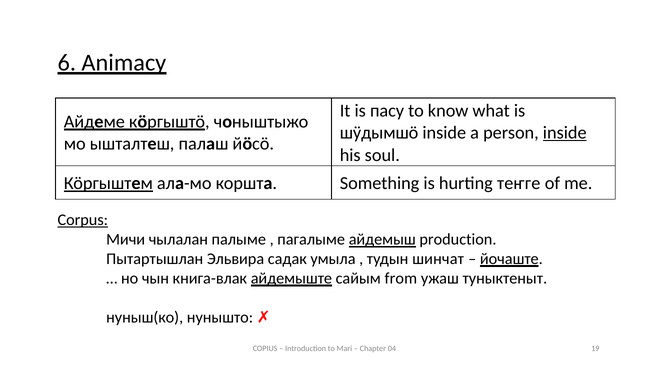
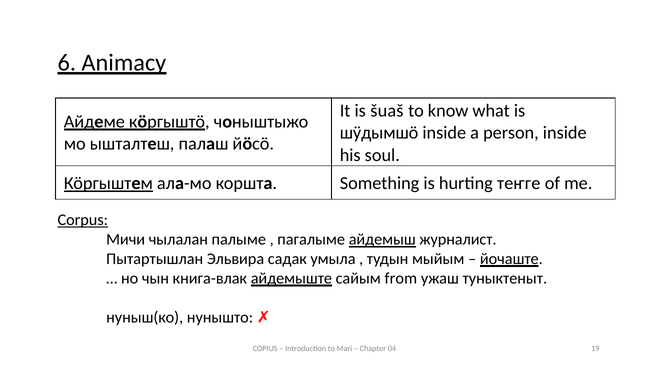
пасу: пасу -> šuaš
inside at (565, 133) underline: present -> none
production: production -> журналист
шинчат: шинчат -> мыйым
